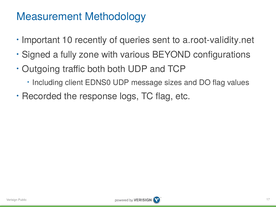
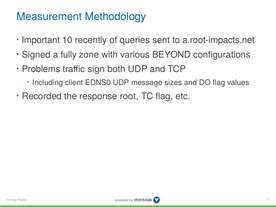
a.root-validity.net: a.root-validity.net -> a.root-impacts.net
Outgoing: Outgoing -> Problems
traffic both: both -> sign
logs: logs -> root
